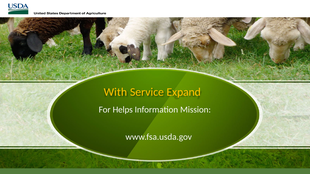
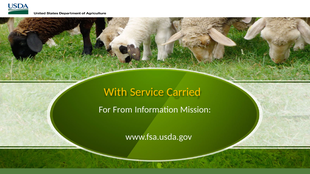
Expand: Expand -> Carried
Helps: Helps -> From
